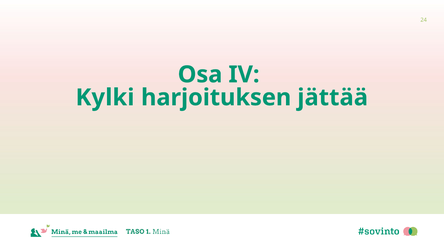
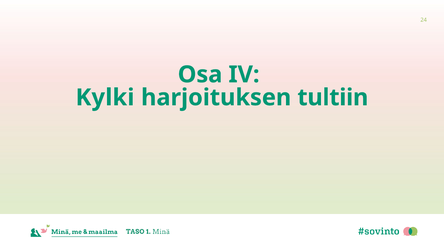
jättää: jättää -> tultiin
